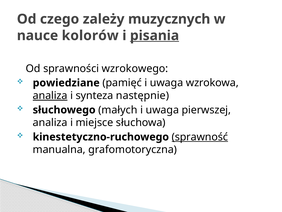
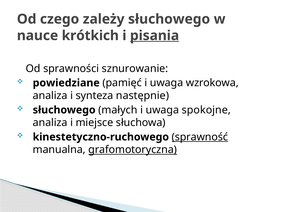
zależy muzycznych: muzycznych -> słuchowego
kolorów: kolorów -> krótkich
wzrokowego: wzrokowego -> sznurowanie
analiza at (50, 95) underline: present -> none
pierwszej: pierwszej -> spokojne
grafomotoryczna underline: none -> present
